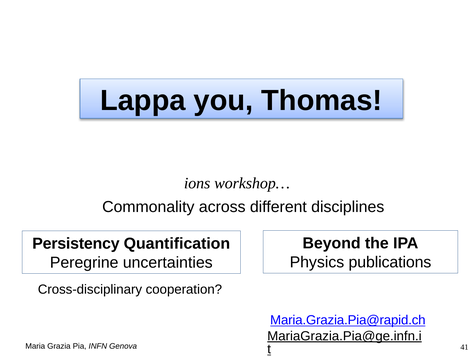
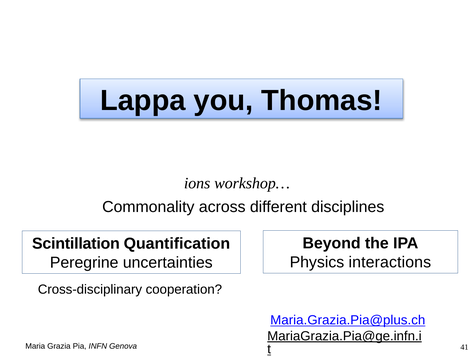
Persistency: Persistency -> Scintillation
publications: publications -> interactions
Maria.Grazia.Pia@rapid.ch: Maria.Grazia.Pia@rapid.ch -> Maria.Grazia.Pia@plus.ch
